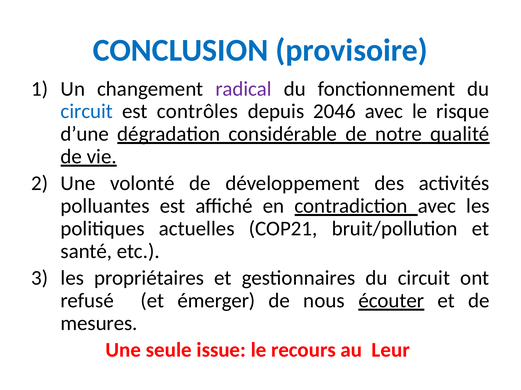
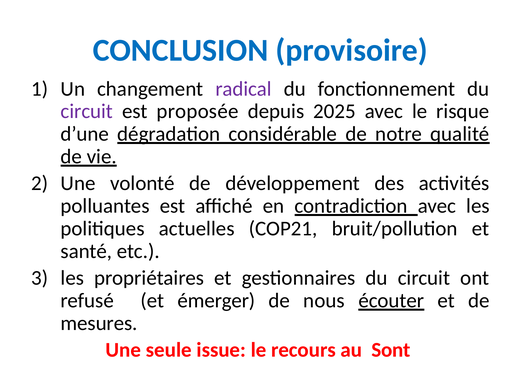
circuit at (87, 112) colour: blue -> purple
contrôles: contrôles -> proposée
2046: 2046 -> 2025
Leur: Leur -> Sont
